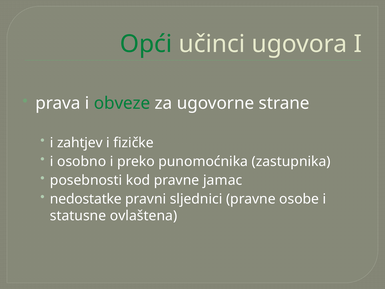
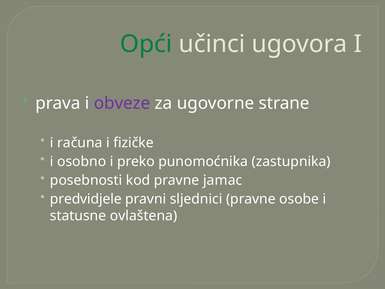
obveze colour: green -> purple
zahtjev: zahtjev -> računa
nedostatke: nedostatke -> predvidjele
